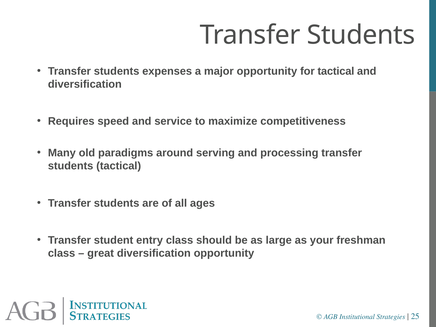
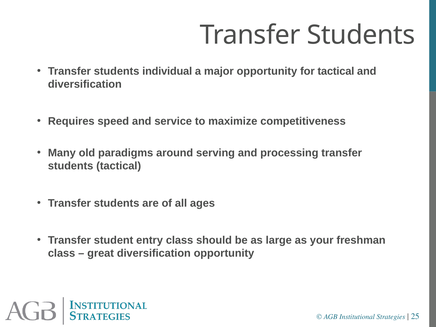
expenses: expenses -> individual
